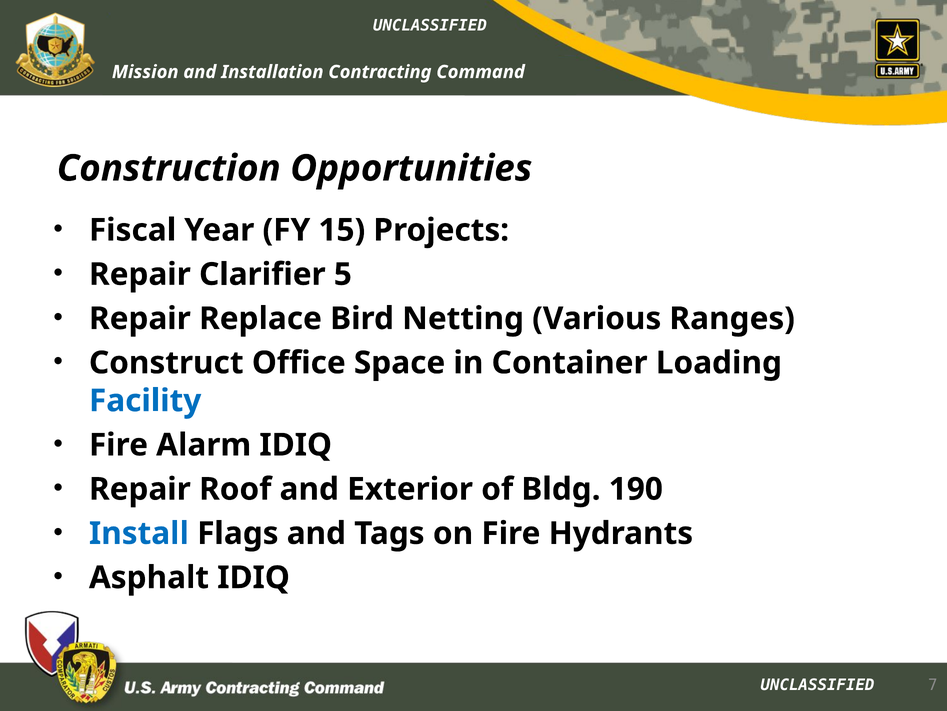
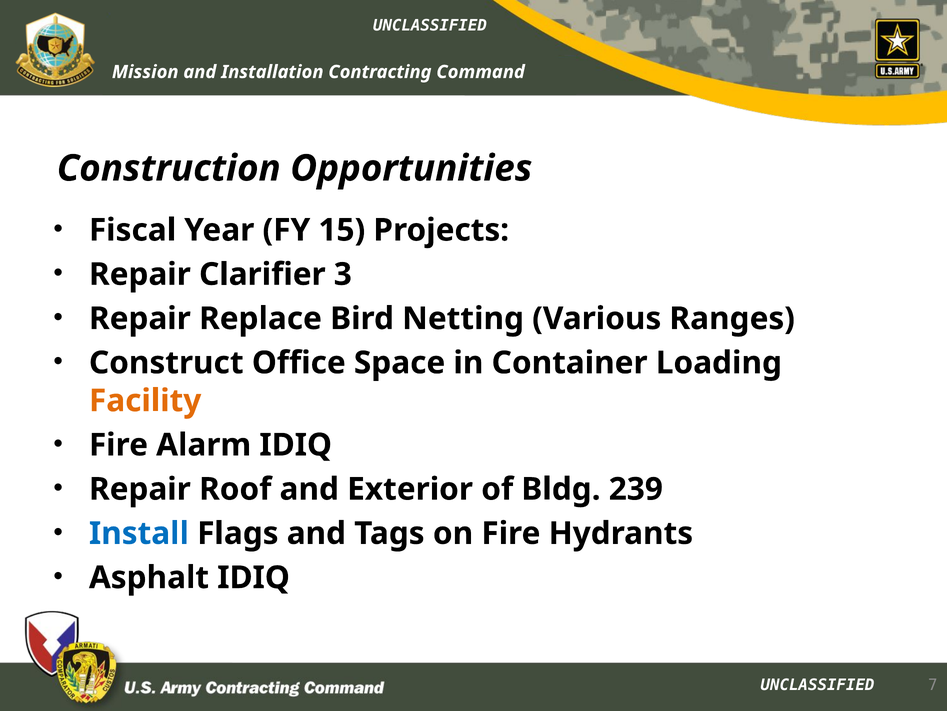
5: 5 -> 3
Facility colour: blue -> orange
190: 190 -> 239
